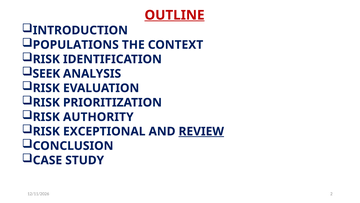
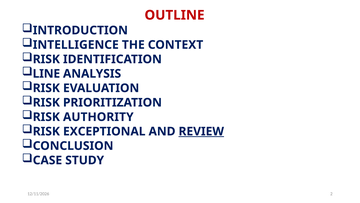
OUTLINE underline: present -> none
POPULATIONS: POPULATIONS -> INTELLIGENCE
SEEK: SEEK -> LINE
